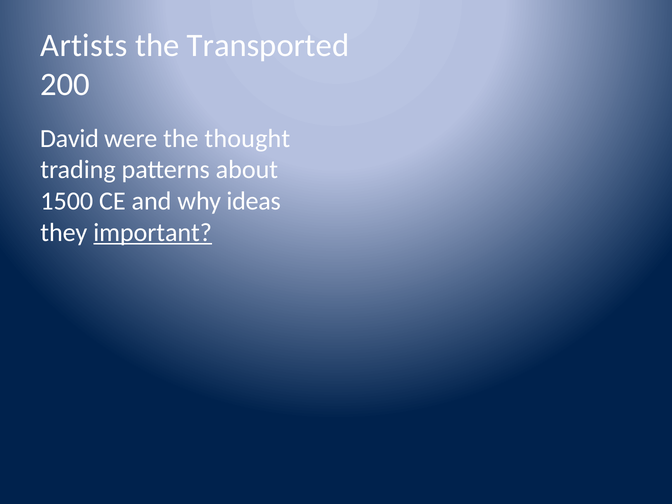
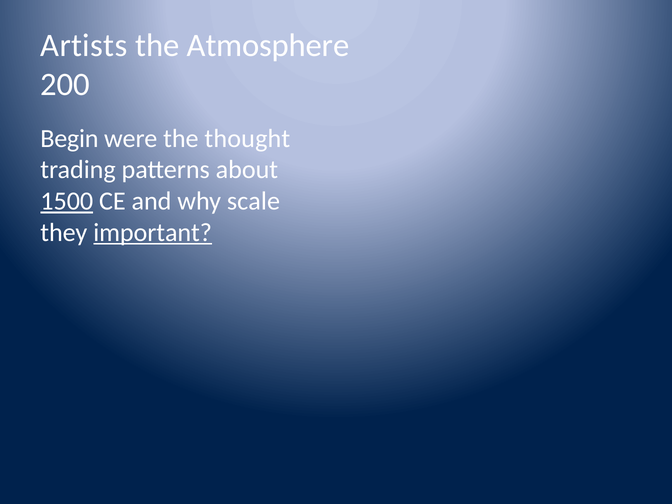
Transported: Transported -> Atmosphere
David: David -> Begin
1500 underline: none -> present
ideas: ideas -> scale
